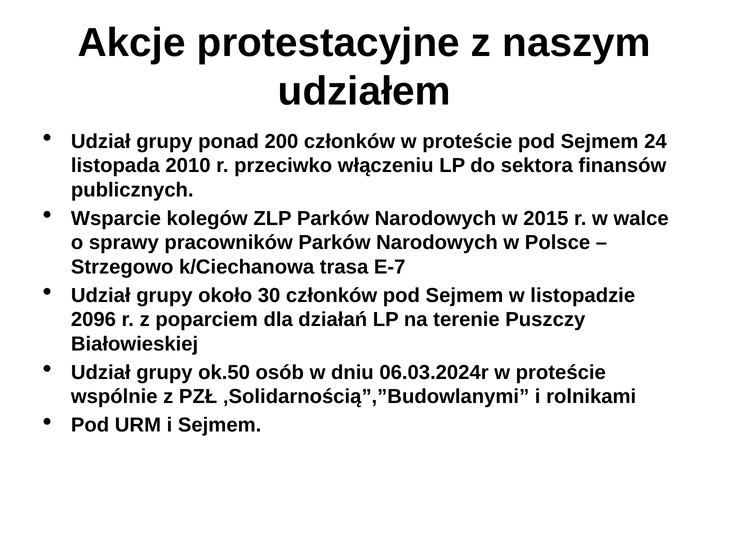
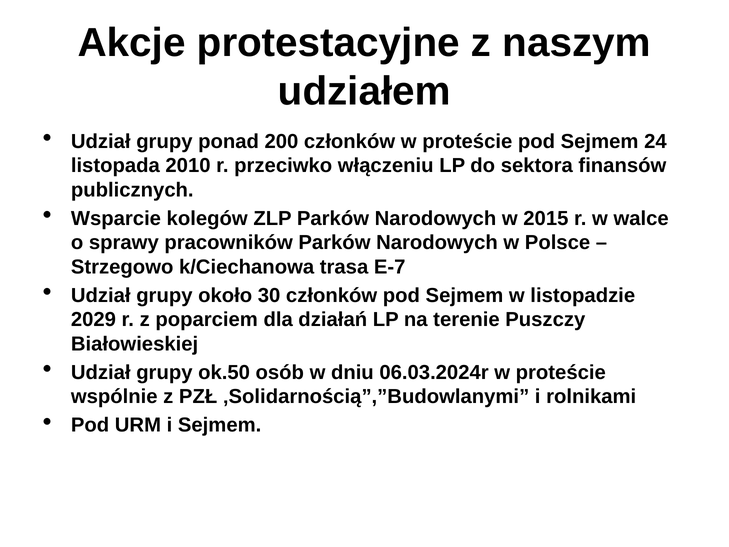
2096: 2096 -> 2029
